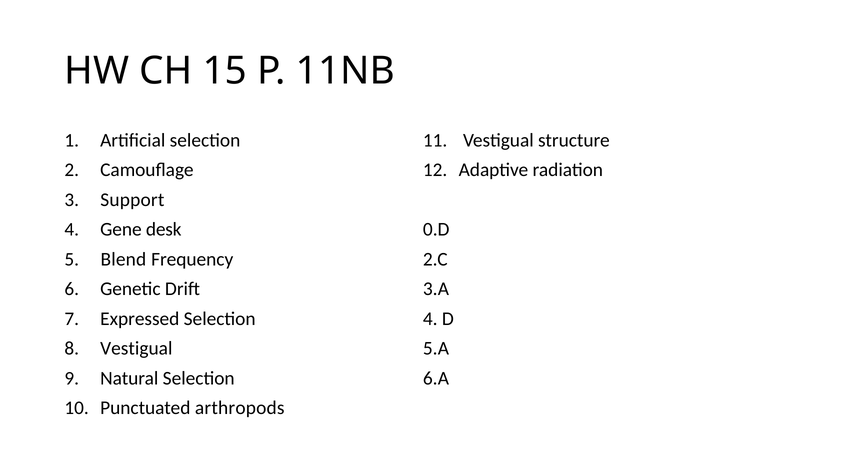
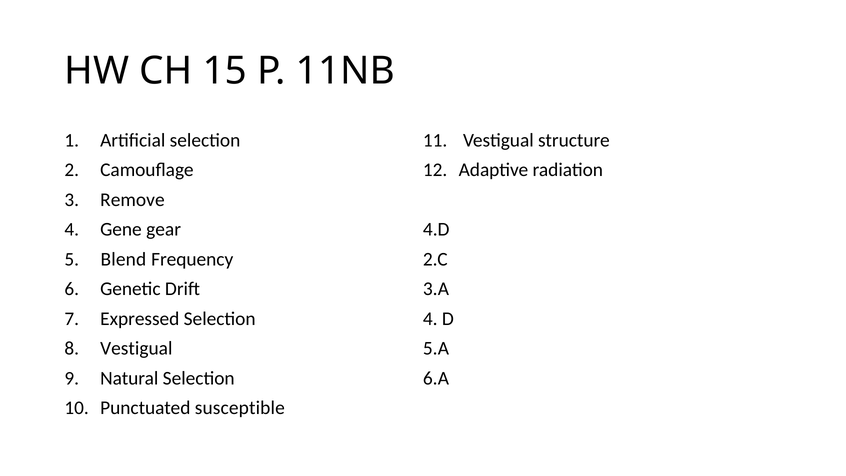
Support: Support -> Remove
0.D: 0.D -> 4.D
desk: desk -> gear
arthropods: arthropods -> susceptible
